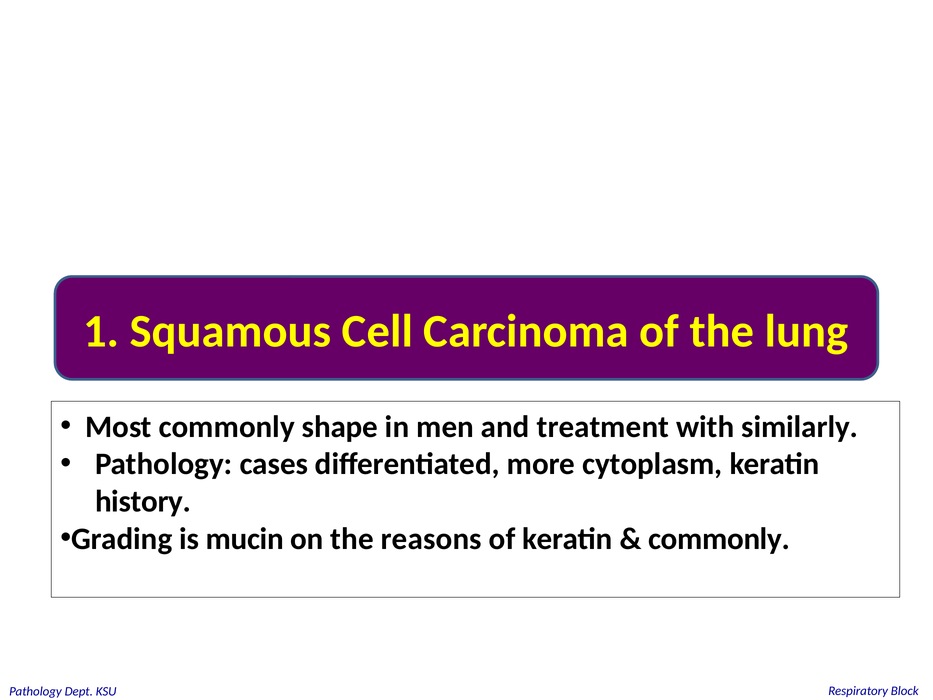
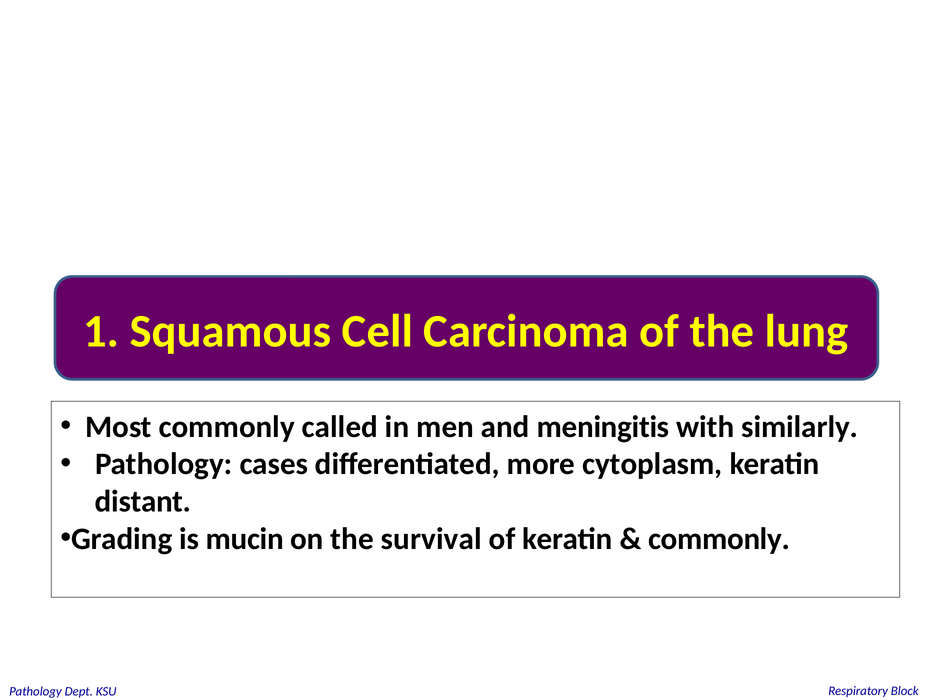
shape: shape -> called
treatment: treatment -> meningitis
history: history -> distant
reasons: reasons -> survival
